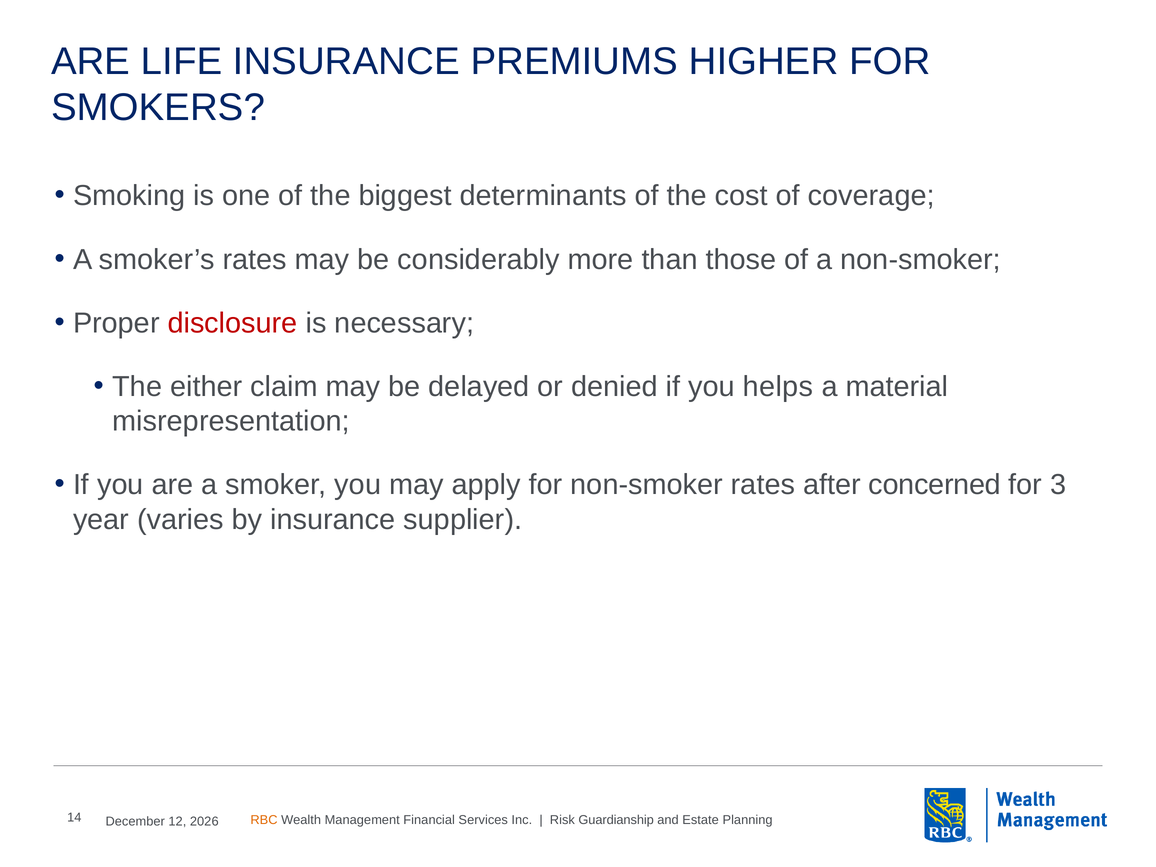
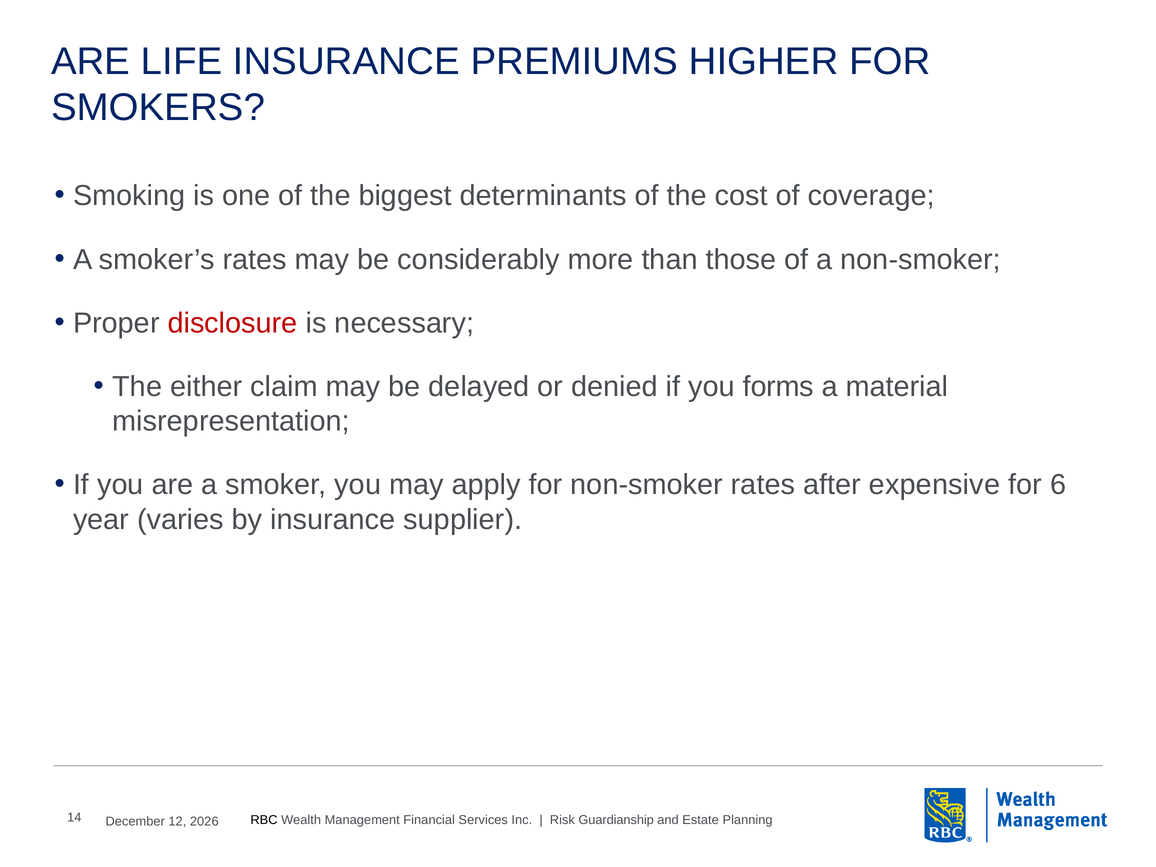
helps: helps -> forms
concerned: concerned -> expensive
3: 3 -> 6
RBC colour: orange -> black
